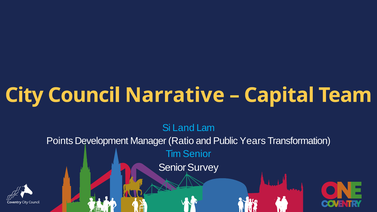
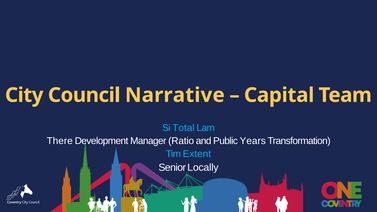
Land: Land -> Total
Points: Points -> There
Tim Senior: Senior -> Extent
Survey: Survey -> Locally
